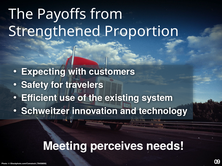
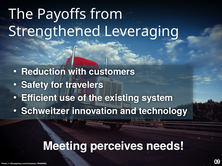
Proportion: Proportion -> Leveraging
Expecting: Expecting -> Reduction
